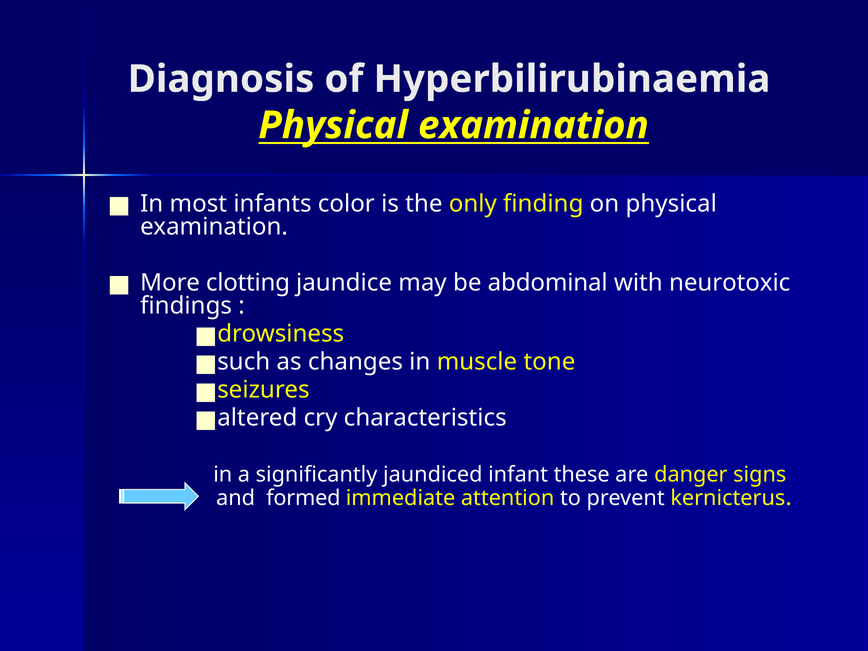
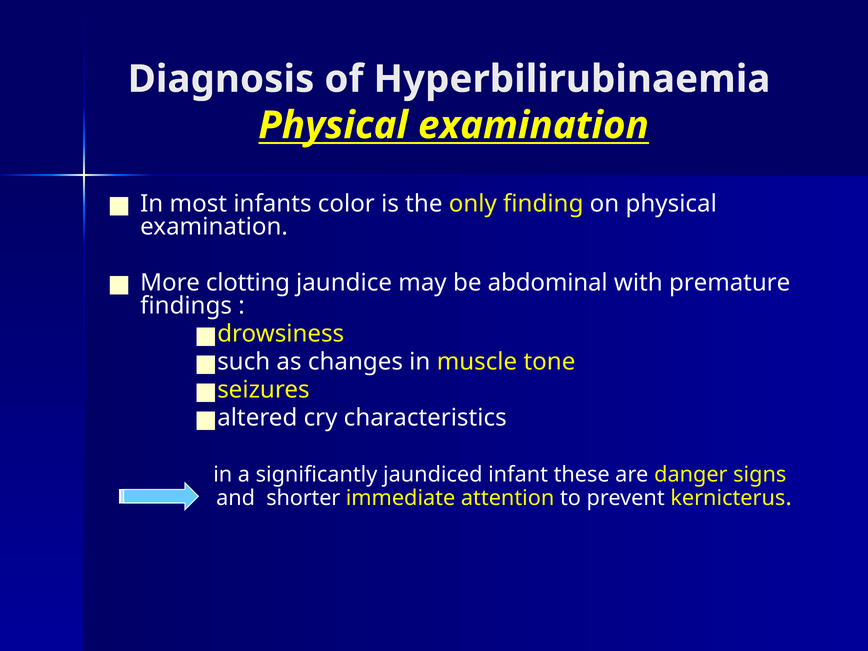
neurotoxic: neurotoxic -> premature
formed: formed -> shorter
